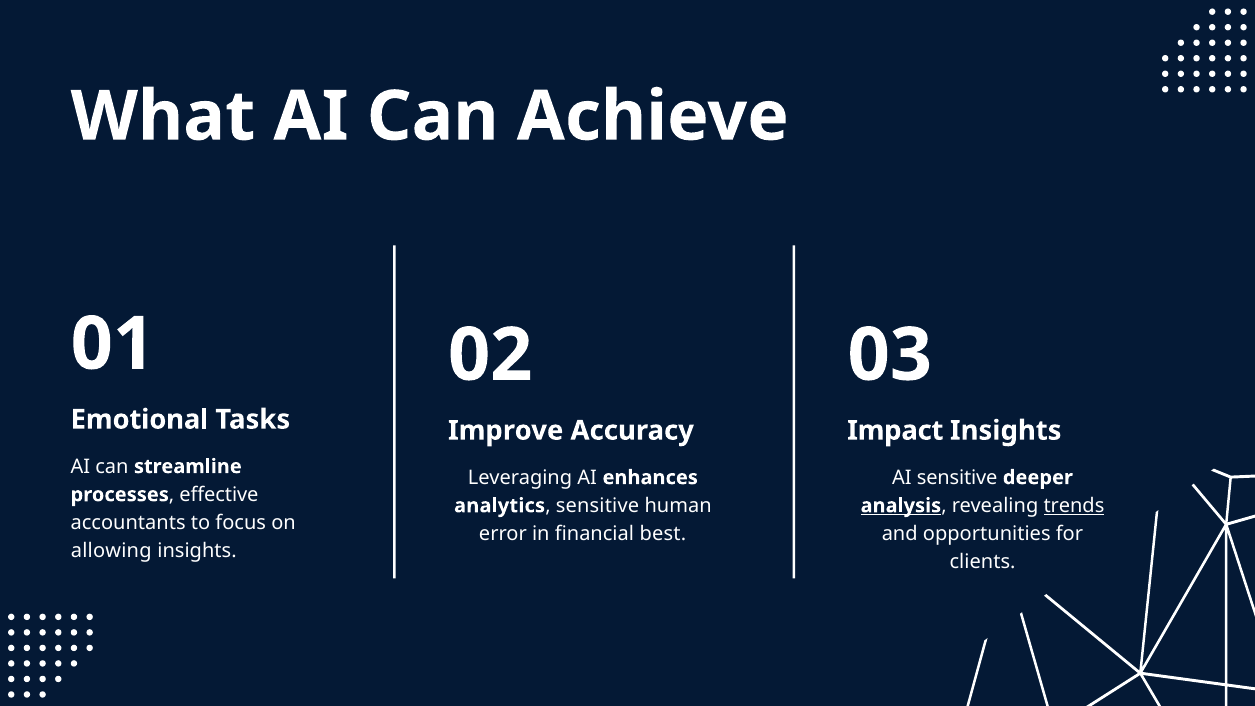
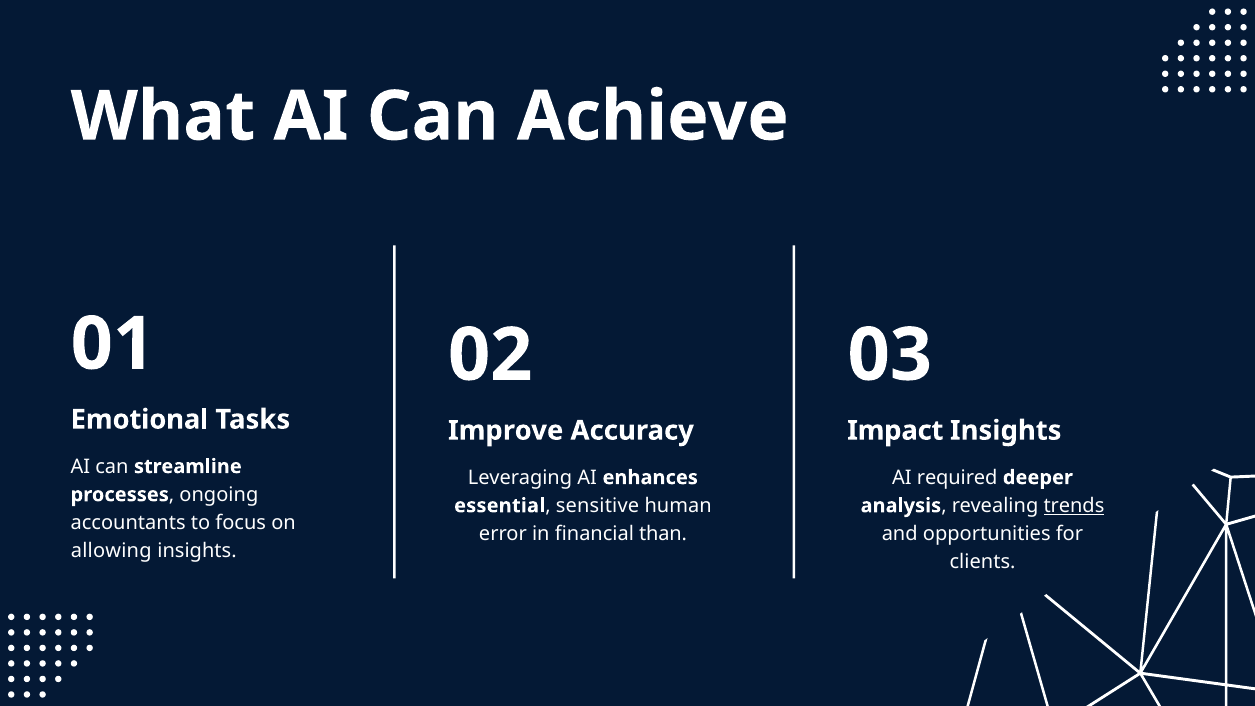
AI sensitive: sensitive -> required
effective: effective -> ongoing
analytics: analytics -> essential
analysis underline: present -> none
best: best -> than
